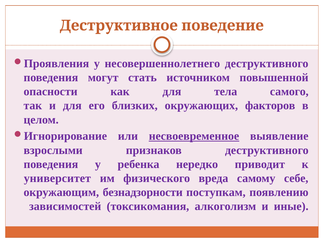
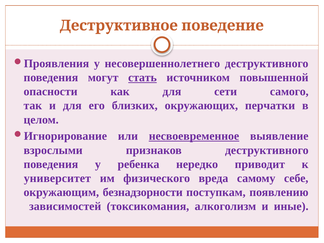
стать underline: none -> present
тела: тела -> сети
факторов: факторов -> перчатки
